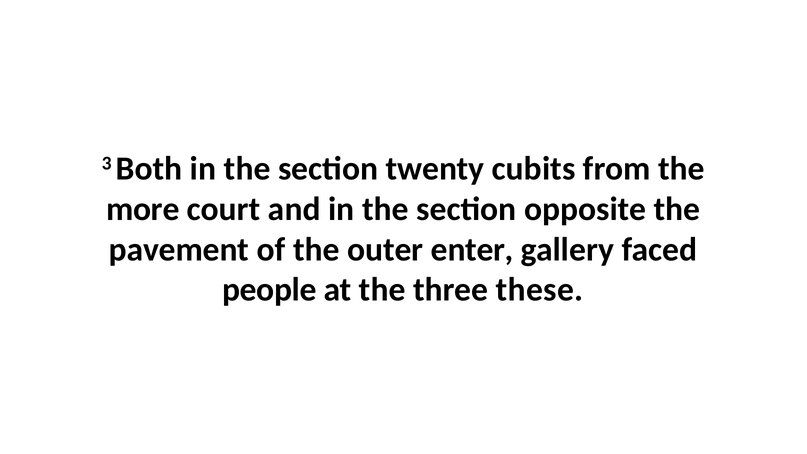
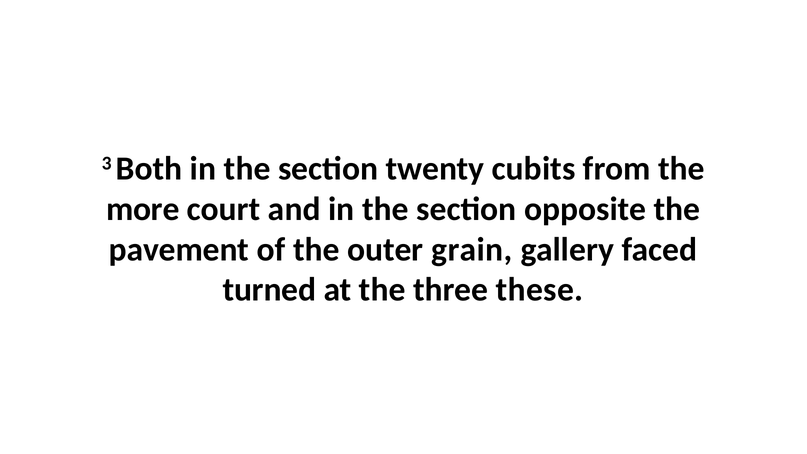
enter: enter -> grain
people: people -> turned
